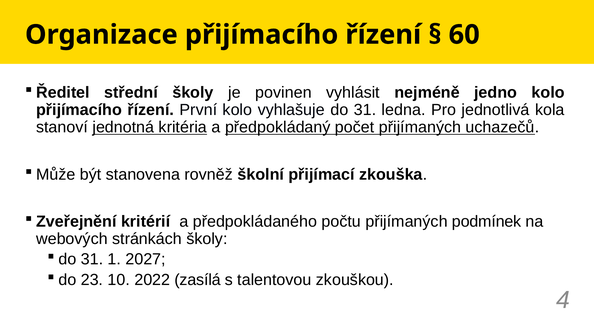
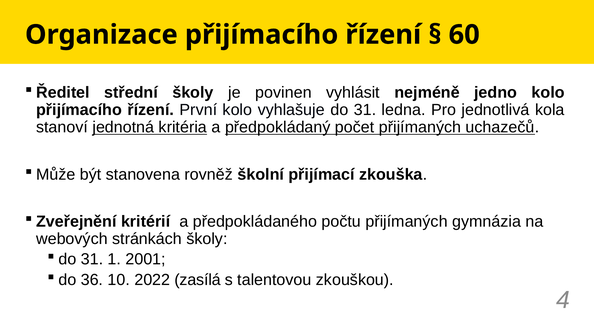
podmínek: podmínek -> gymnázia
2027: 2027 -> 2001
23: 23 -> 36
